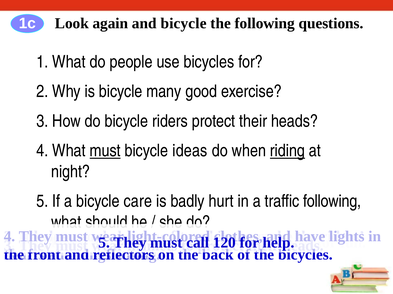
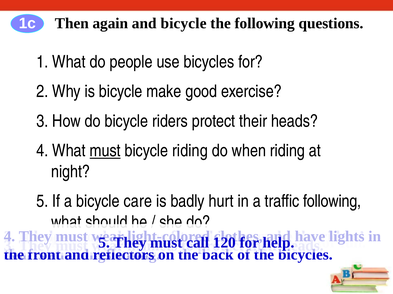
Look: Look -> Then
bicycle many: many -> make
bicycle ideas: ideas -> riding
riding at (287, 151) underline: present -> none
